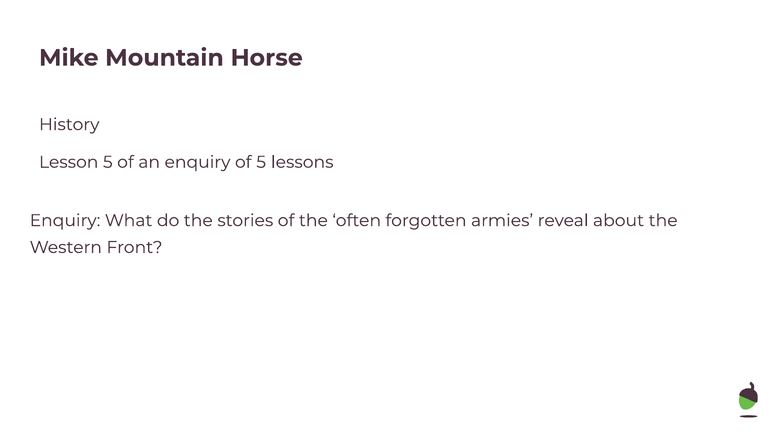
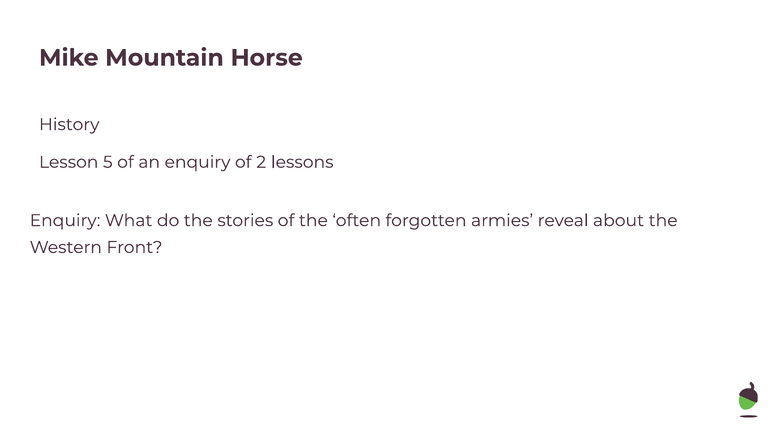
of 5: 5 -> 2
